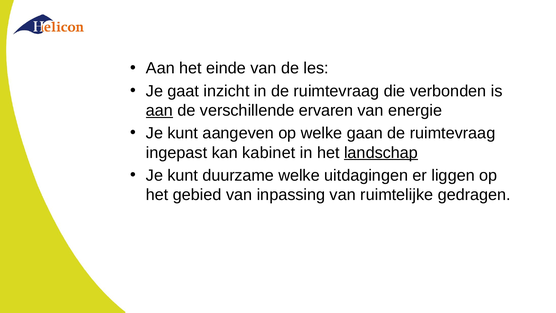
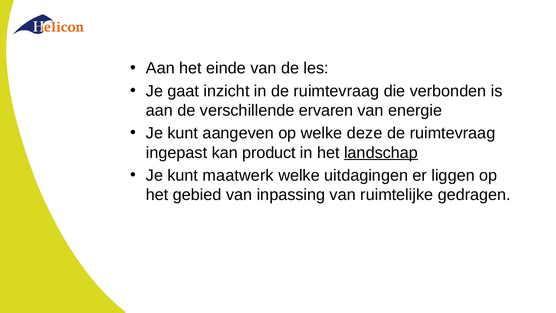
aan at (159, 110) underline: present -> none
gaan: gaan -> deze
kabinet: kabinet -> product
duurzame: duurzame -> maatwerk
